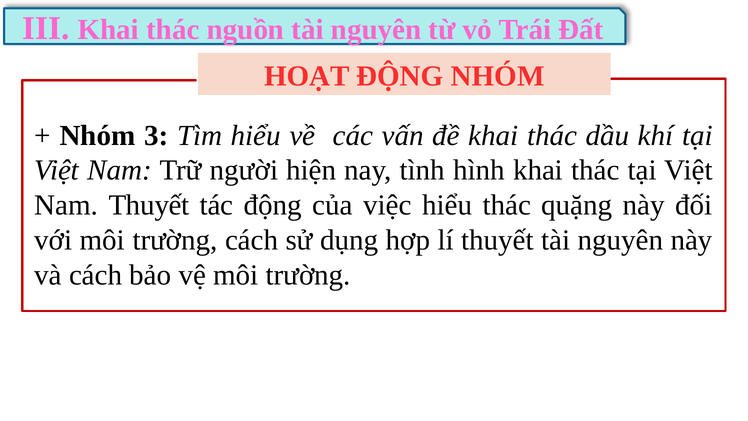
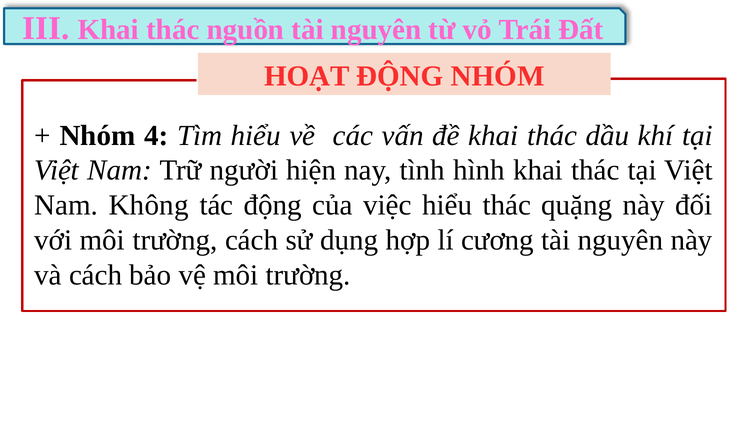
3: 3 -> 4
Nam Thuyết: Thuyết -> Không
lí thuyết: thuyết -> cương
